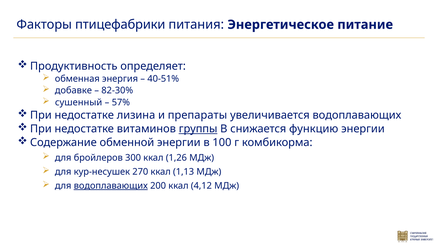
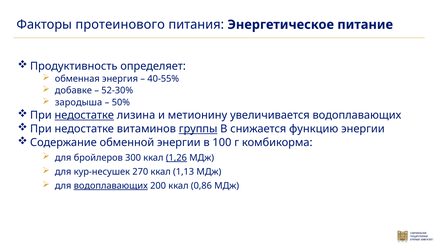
птицефабрики: птицефабрики -> протеинового
40-51%: 40-51% -> 40-55%
82-30%: 82-30% -> 52-30%
сушенный: сушенный -> зародыша
57%: 57% -> 50%
недостатке at (84, 115) underline: none -> present
препараты: препараты -> метионину
1,26 underline: none -> present
4,12: 4,12 -> 0,86
